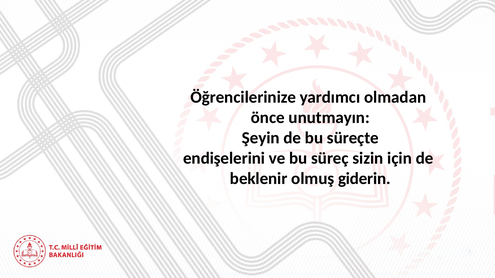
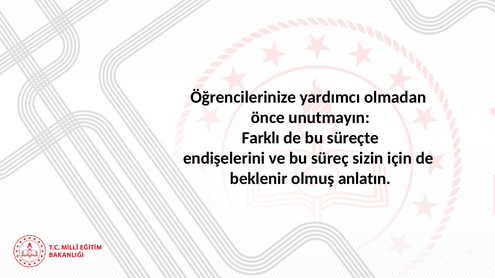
Şeyin: Şeyin -> Farklı
giderin: giderin -> anlatın
